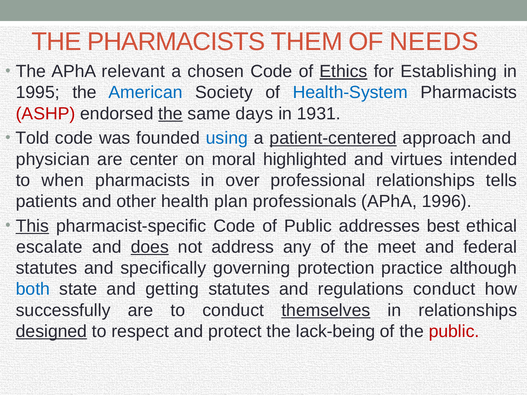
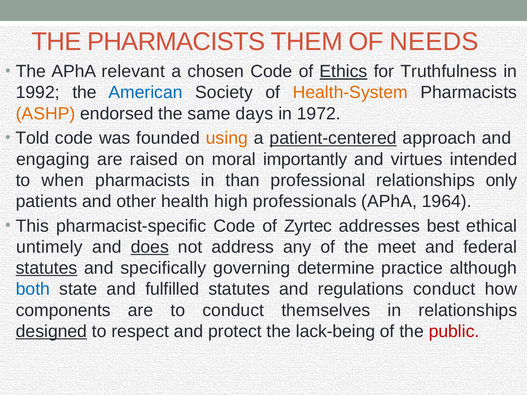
Establishing: Establishing -> Truthfulness
1995: 1995 -> 1992
Health-System colour: blue -> orange
ASHP colour: red -> orange
the at (170, 114) underline: present -> none
1931: 1931 -> 1972
using colour: blue -> orange
physician: physician -> engaging
center: center -> raised
highlighted: highlighted -> importantly
over: over -> than
tells: tells -> only
plan: plan -> high
1996: 1996 -> 1964
This underline: present -> none
of Public: Public -> Zyrtec
escalate: escalate -> untimely
statutes at (47, 268) underline: none -> present
protection: protection -> determine
getting: getting -> fulfilled
successfully: successfully -> components
themselves underline: present -> none
